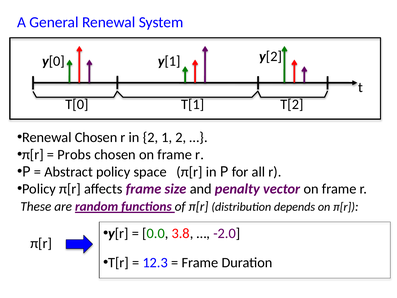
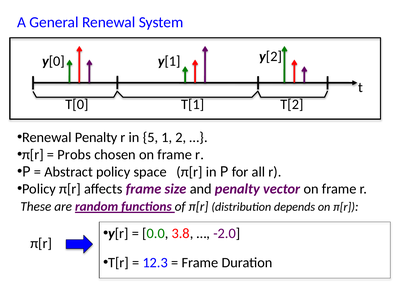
Renewal Chosen: Chosen -> Penalty
in 2: 2 -> 5
